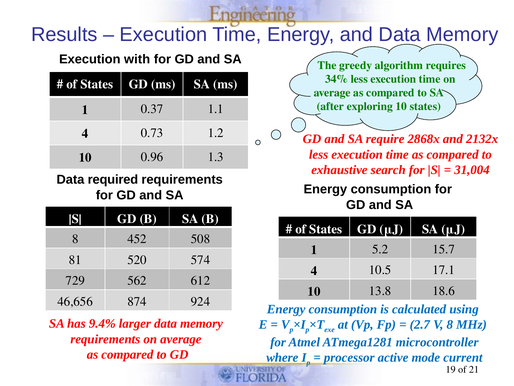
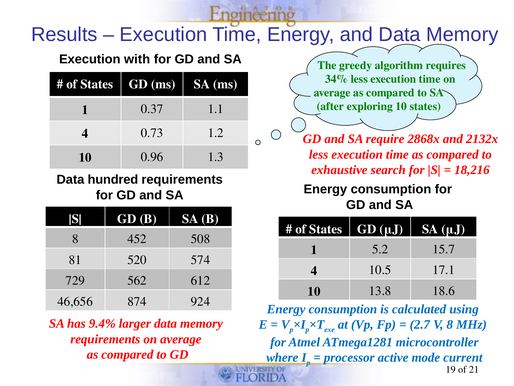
31,004: 31,004 -> 18,216
required: required -> hundred
